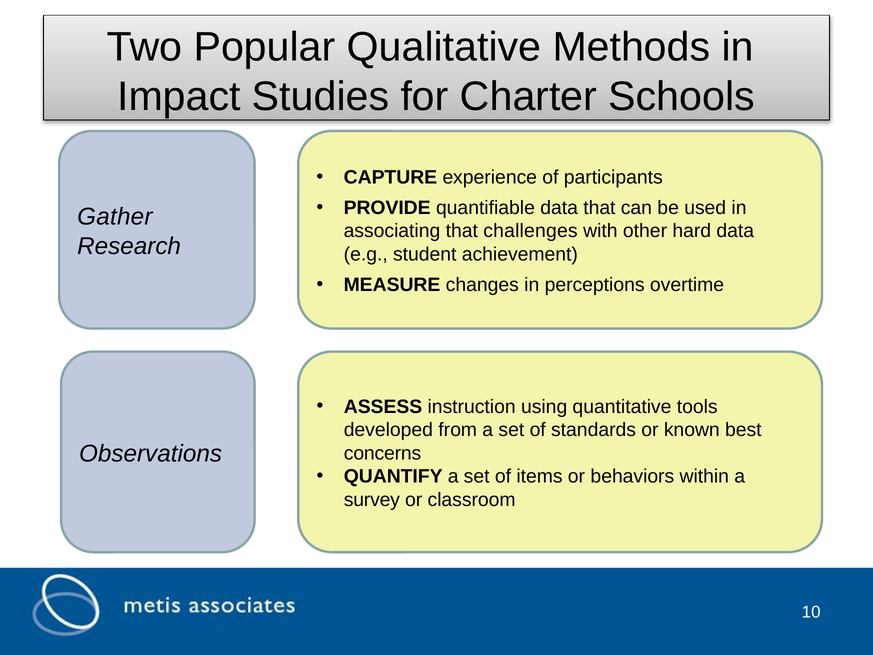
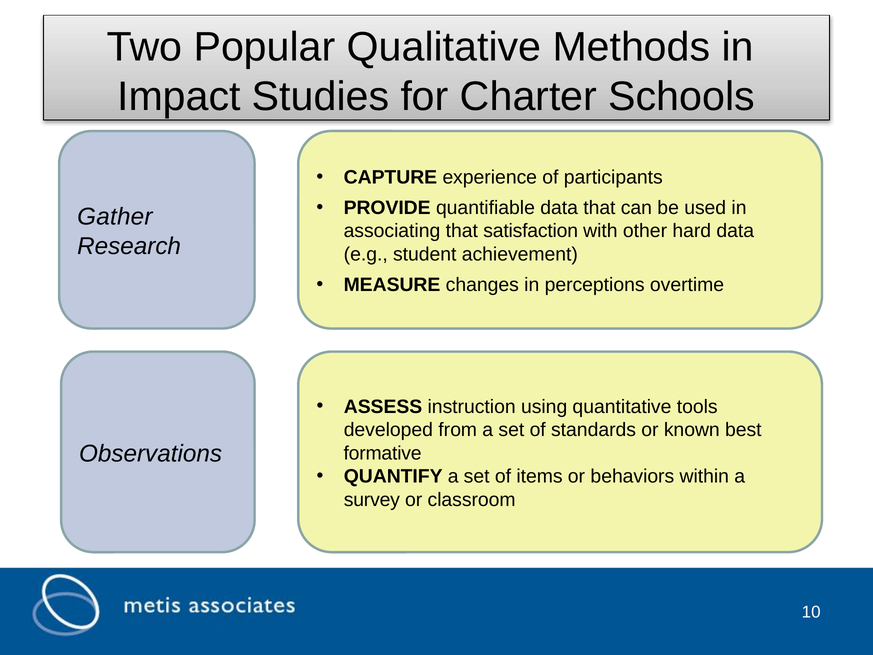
challenges: challenges -> satisfaction
concerns: concerns -> formative
